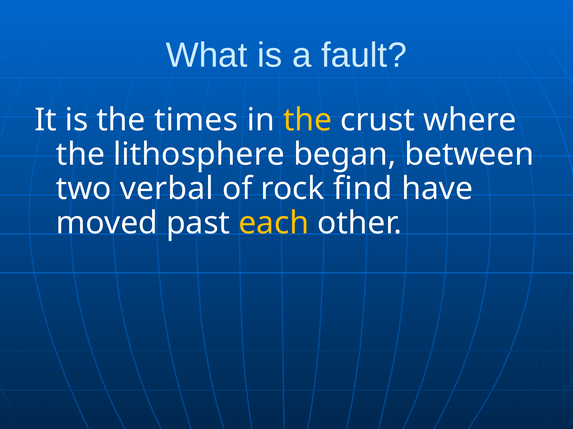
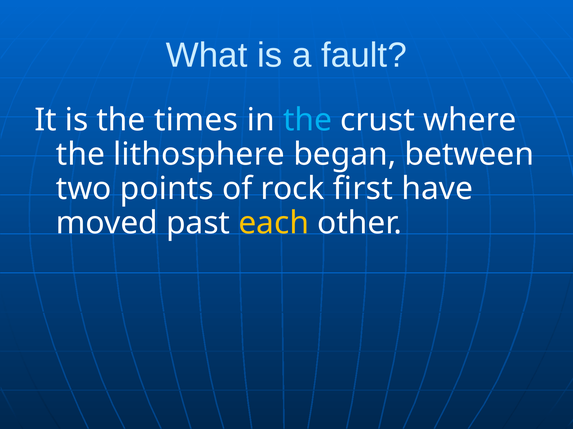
the at (308, 120) colour: yellow -> light blue
verbal: verbal -> points
find: find -> first
